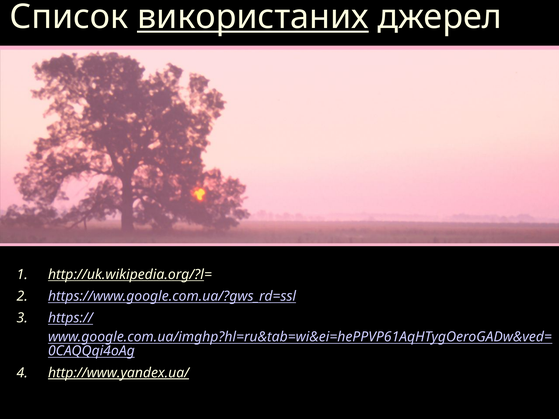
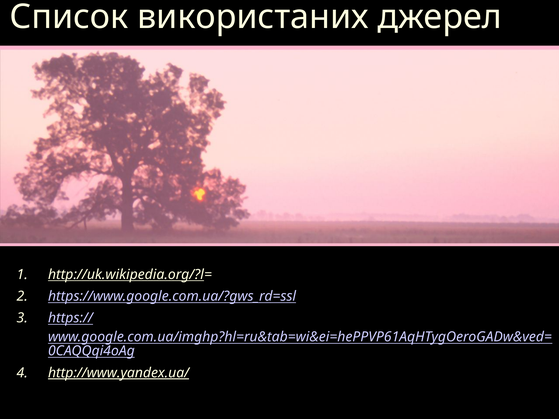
використаних underline: present -> none
